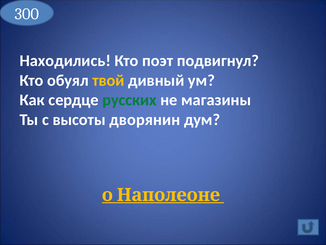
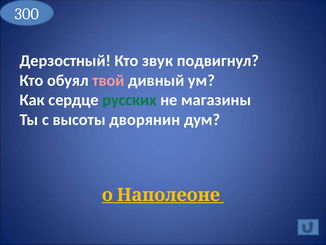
Находились: Находились -> Дерзостный
поэт: поэт -> звук
твой colour: yellow -> pink
